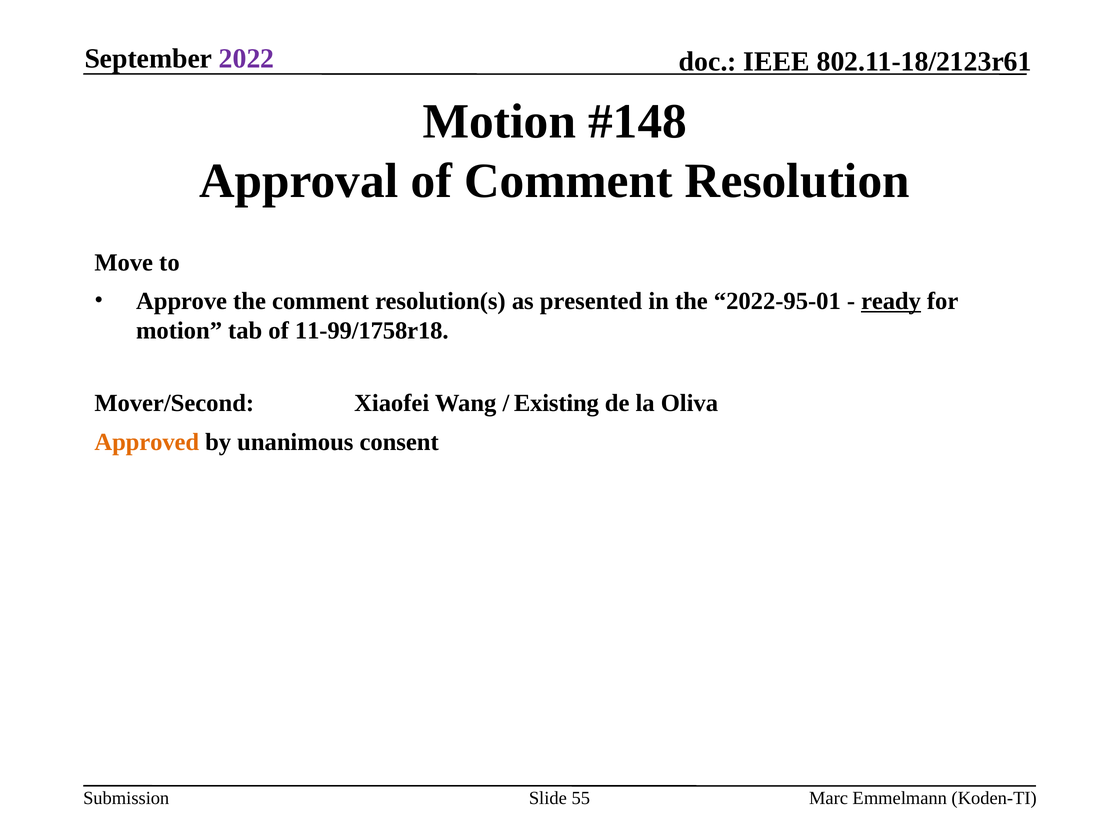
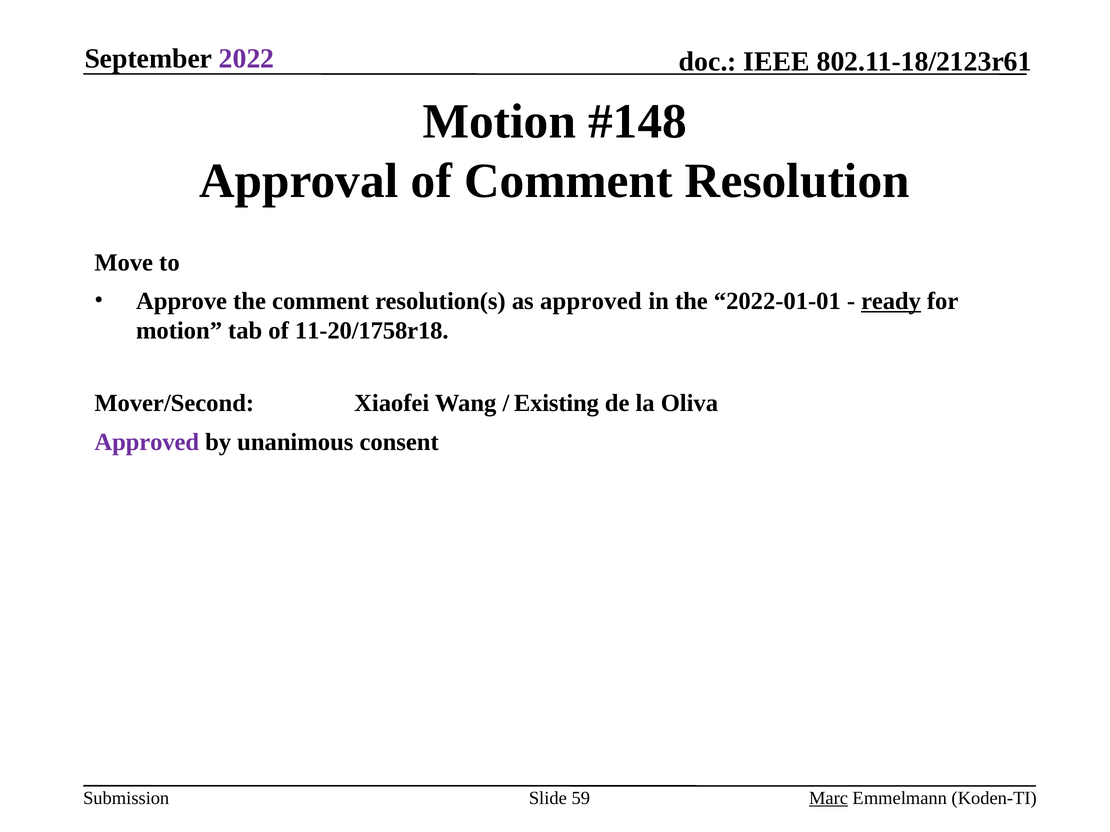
as presented: presented -> approved
2022-95-01: 2022-95-01 -> 2022-01-01
11-99/1758r18: 11-99/1758r18 -> 11-20/1758r18
Approved at (147, 442) colour: orange -> purple
55: 55 -> 59
Marc underline: none -> present
